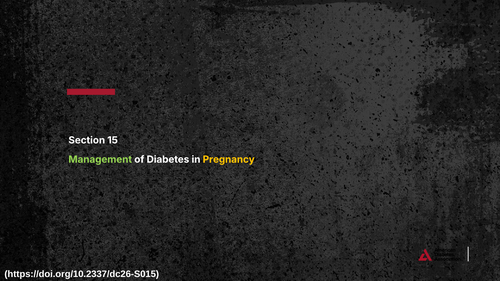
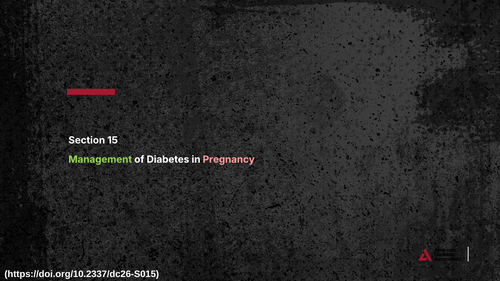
Pregnancy colour: yellow -> pink
